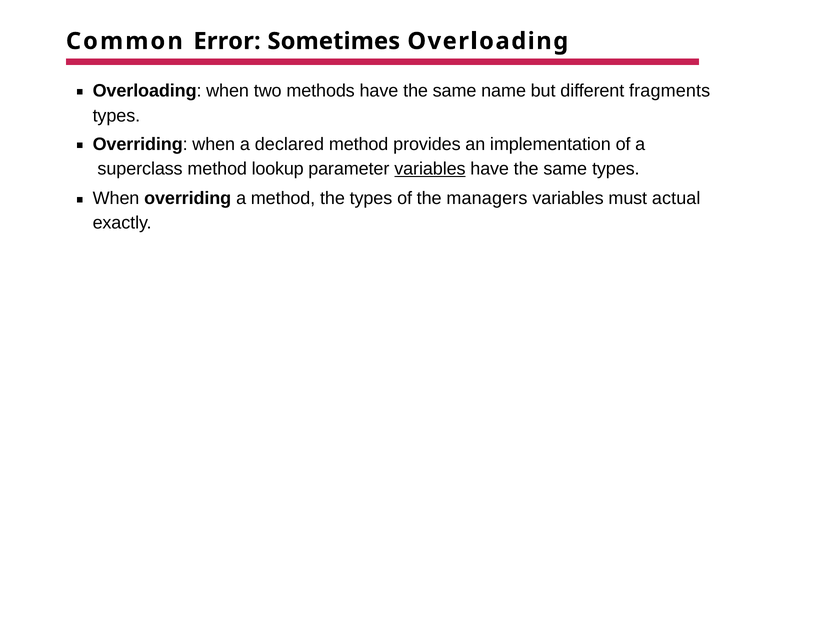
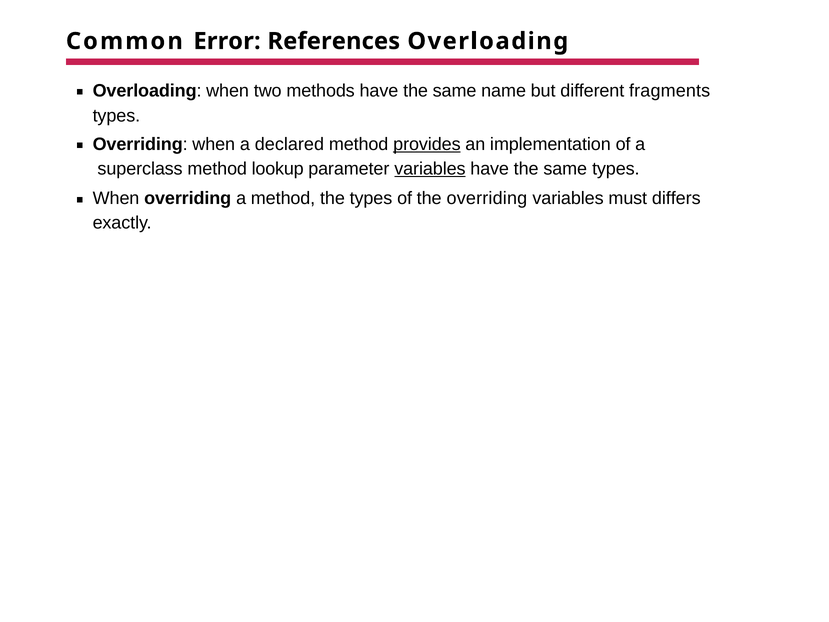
Sometimes: Sometimes -> References
provides underline: none -> present
the managers: managers -> overriding
actual: actual -> differs
